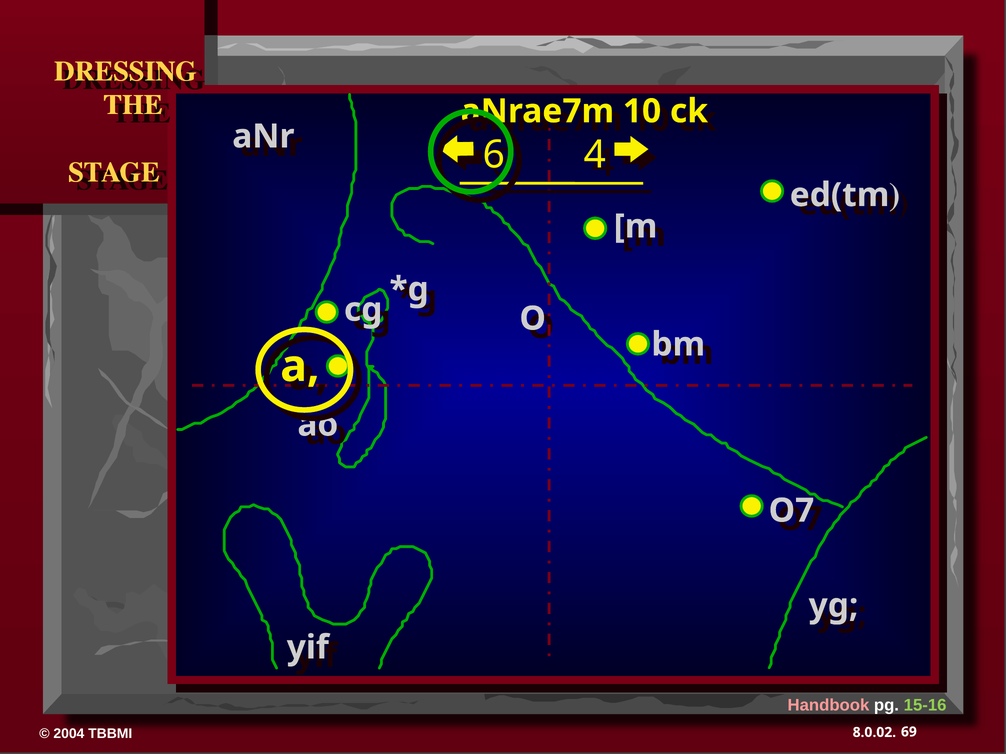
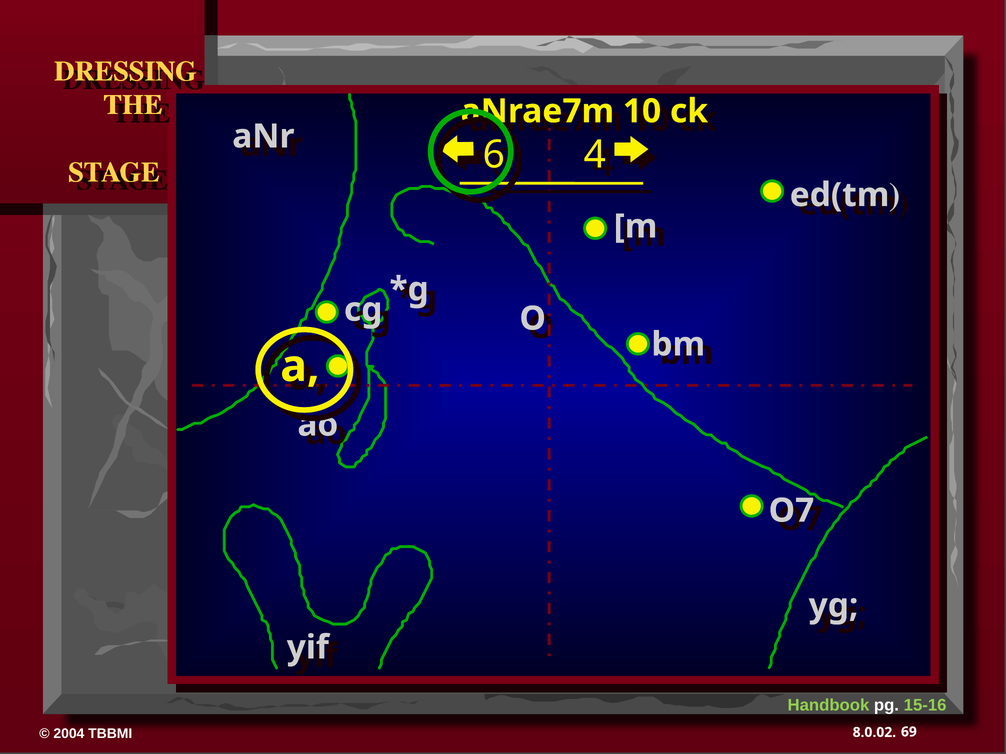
Handbook colour: pink -> light green
